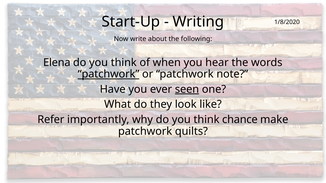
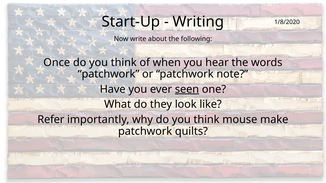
Elena: Elena -> Once
patchwork at (109, 74) underline: present -> none
chance: chance -> mouse
